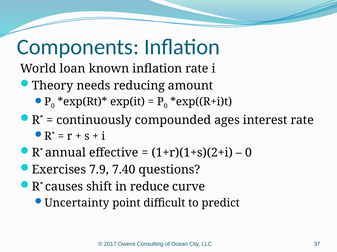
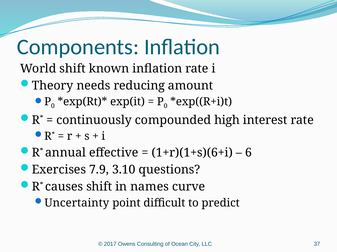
World loan: loan -> shift
ages: ages -> high
1+r)(1+s)(2+i: 1+r)(1+s)(2+i -> 1+r)(1+s)(6+i
0 at (249, 153): 0 -> 6
7.40: 7.40 -> 3.10
reduce: reduce -> names
